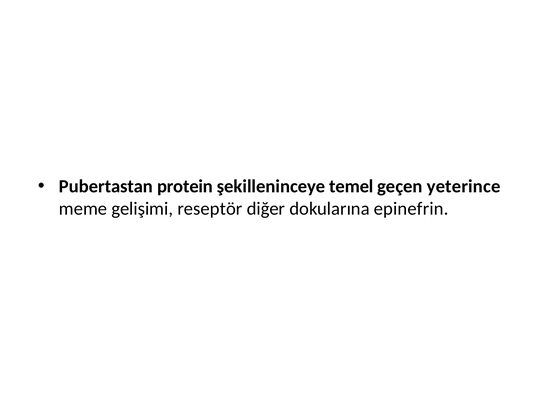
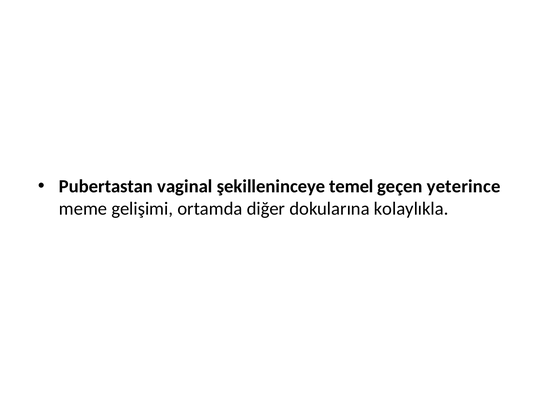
protein: protein -> vaginal
reseptör: reseptör -> ortamda
epinefrin: epinefrin -> kolaylıkla
